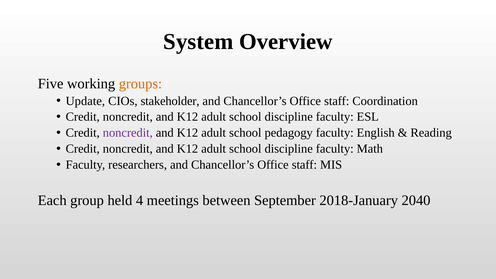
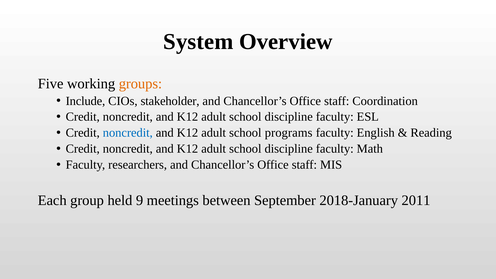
Update: Update -> Include
noncredit at (128, 133) colour: purple -> blue
pedagogy: pedagogy -> programs
4: 4 -> 9
2040: 2040 -> 2011
